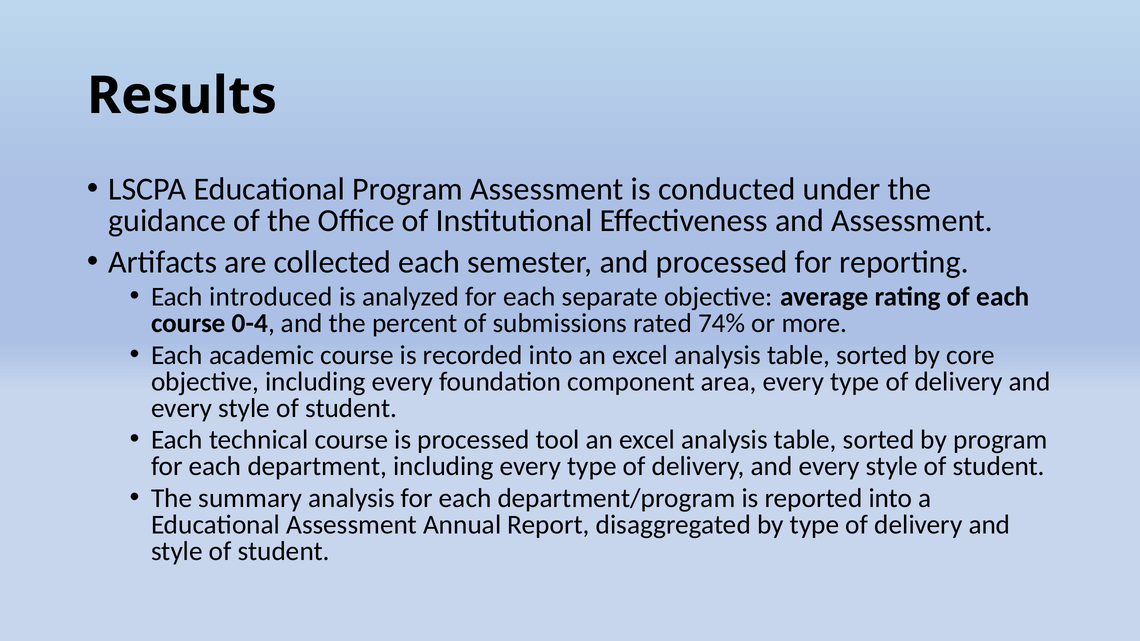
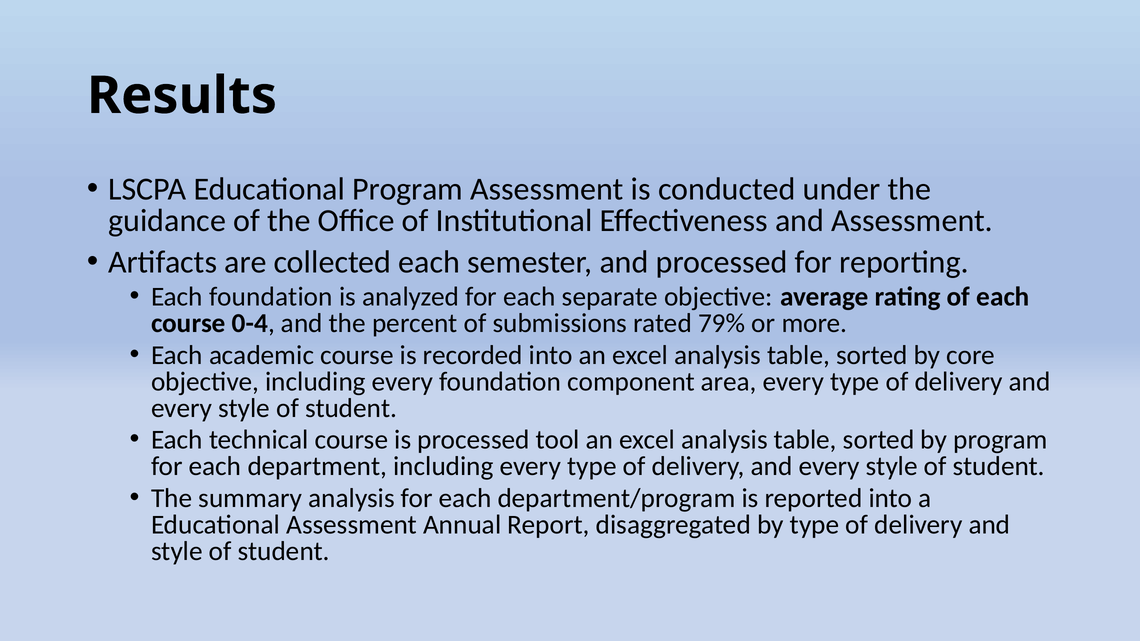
Each introduced: introduced -> foundation
74%: 74% -> 79%
